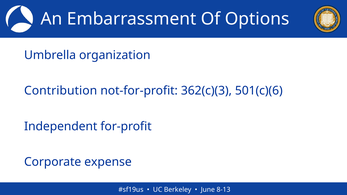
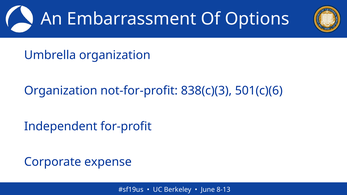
Contribution at (61, 91): Contribution -> Organization
362(c)(3: 362(c)(3 -> 838(c)(3
